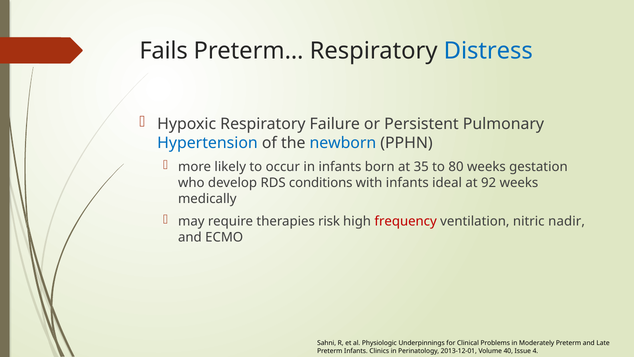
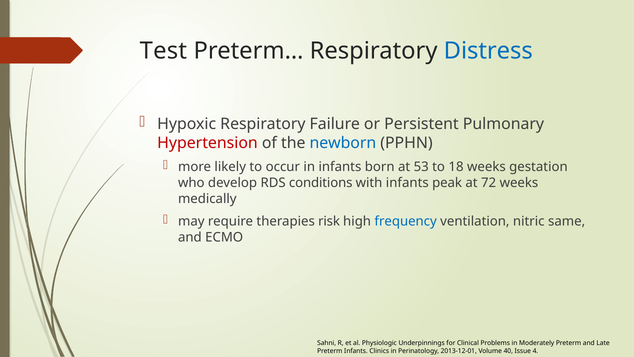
Fails: Fails -> Test
Hypertension colour: blue -> red
35: 35 -> 53
80: 80 -> 18
ideal: ideal -> peak
92: 92 -> 72
frequency colour: red -> blue
nadir: nadir -> same
